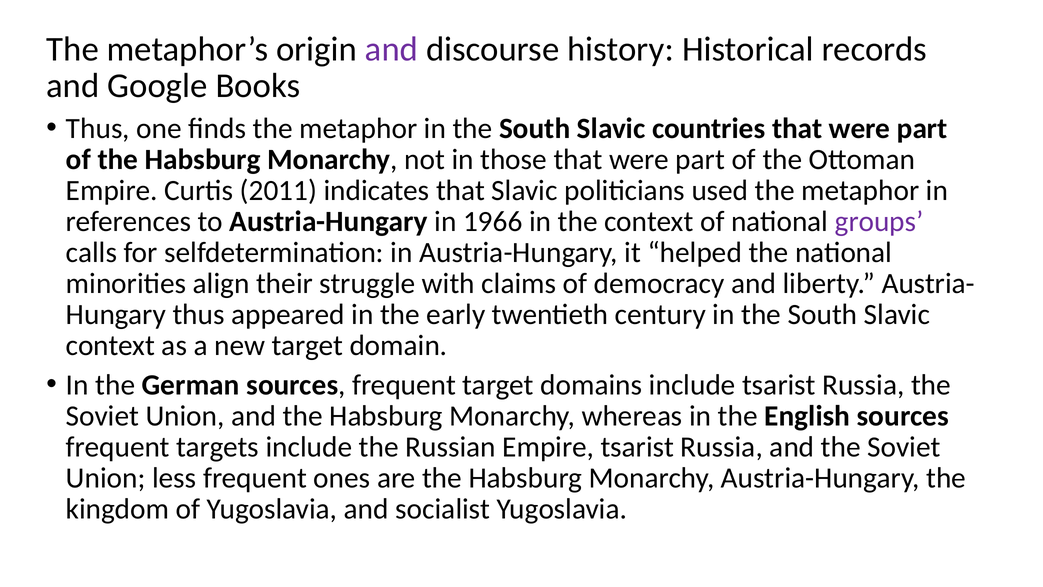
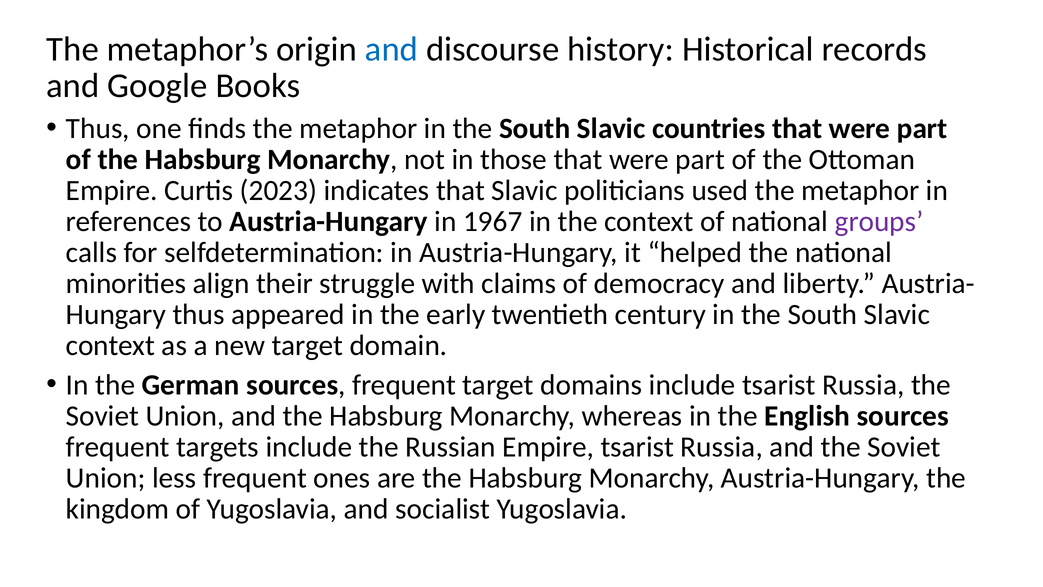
and at (392, 49) colour: purple -> blue
2011: 2011 -> 2023
1966: 1966 -> 1967
